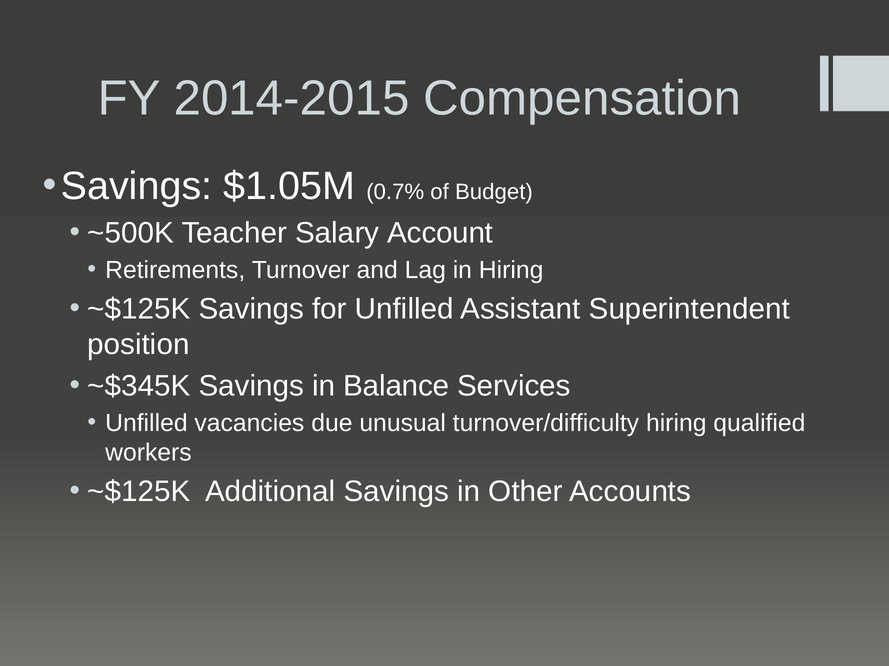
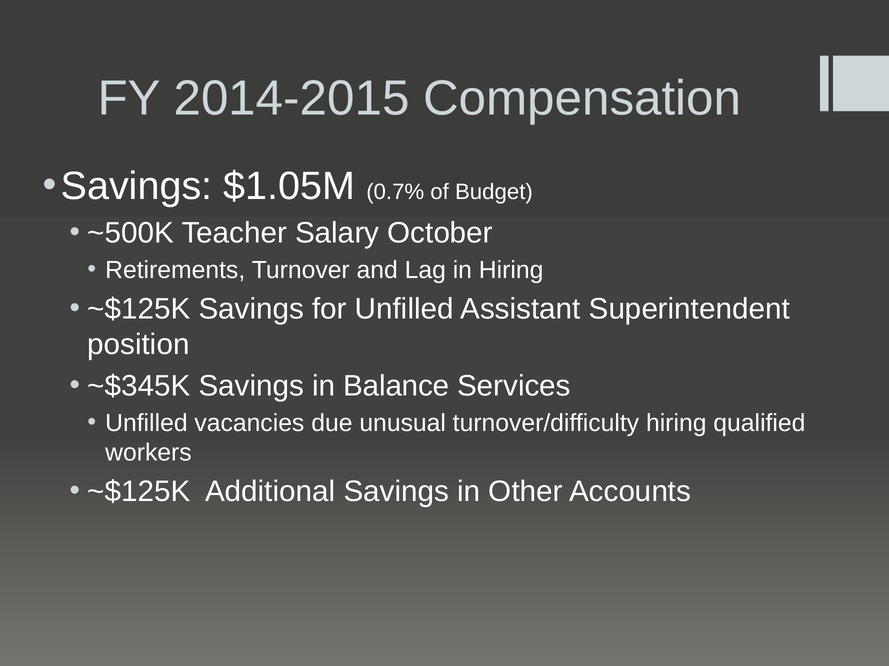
Account: Account -> October
